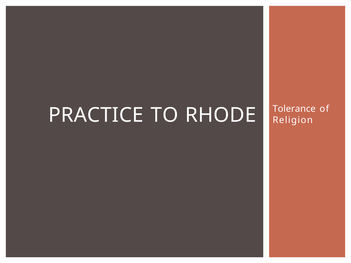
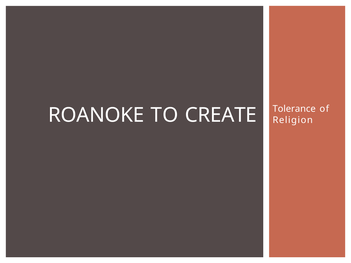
PRACTICE: PRACTICE -> ROANOKE
RHODE: RHODE -> CREATE
